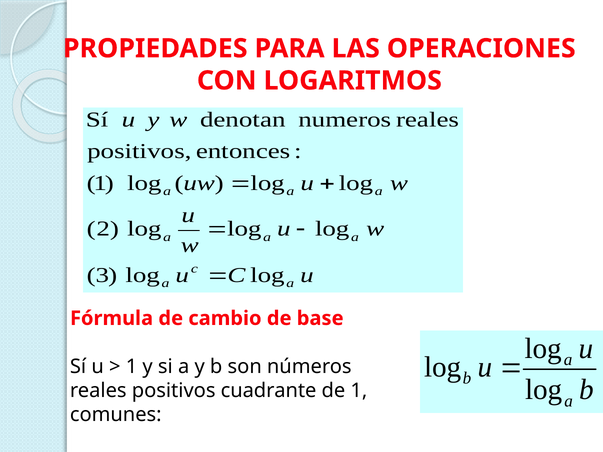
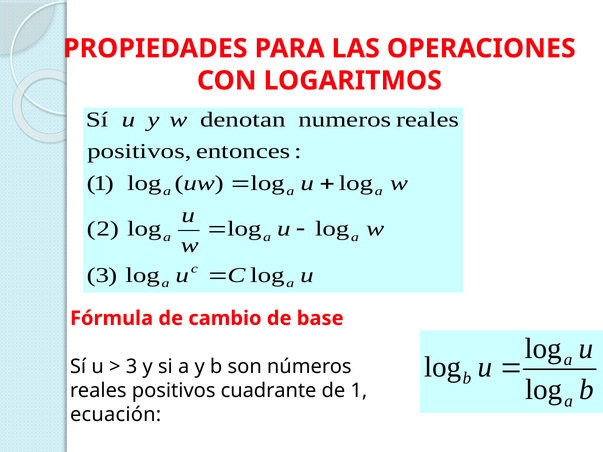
1 at (132, 367): 1 -> 3
comunes: comunes -> ecuación
